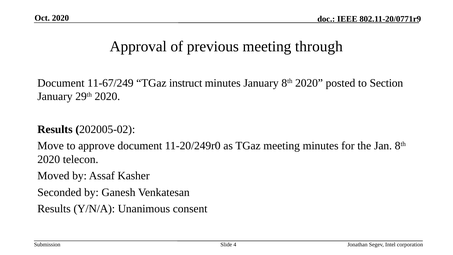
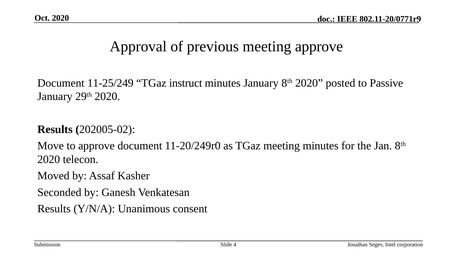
meeting through: through -> approve
11-67/249: 11-67/249 -> 11-25/249
Section: Section -> Passive
